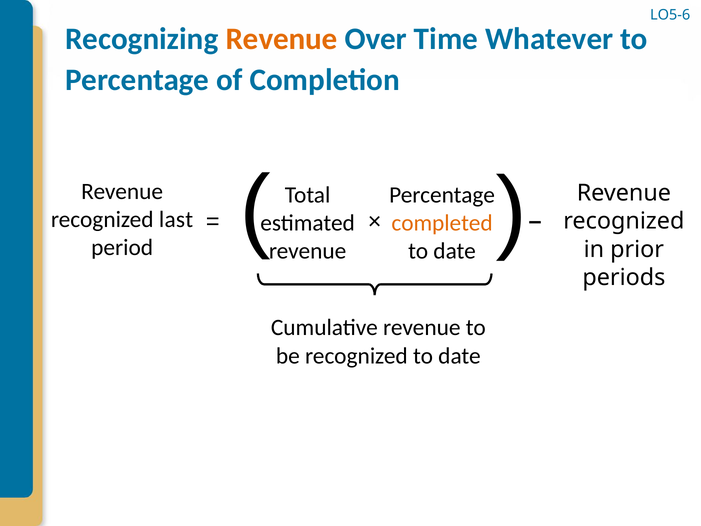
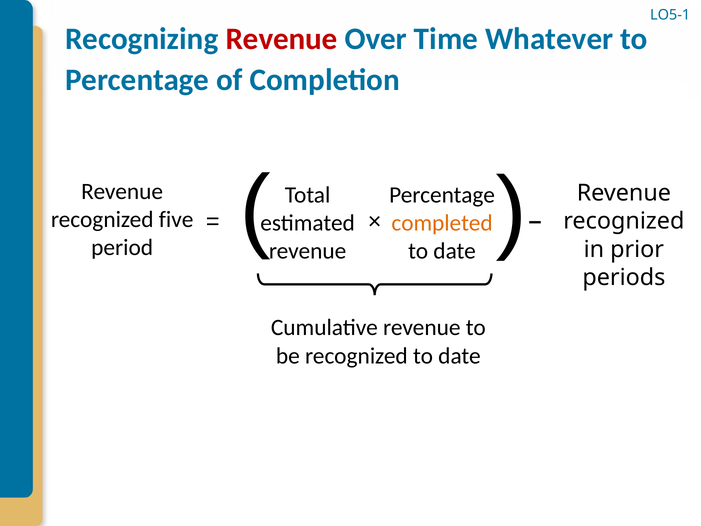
LO5-6: LO5-6 -> LO5-1
Revenue at (282, 39) colour: orange -> red
last: last -> five
